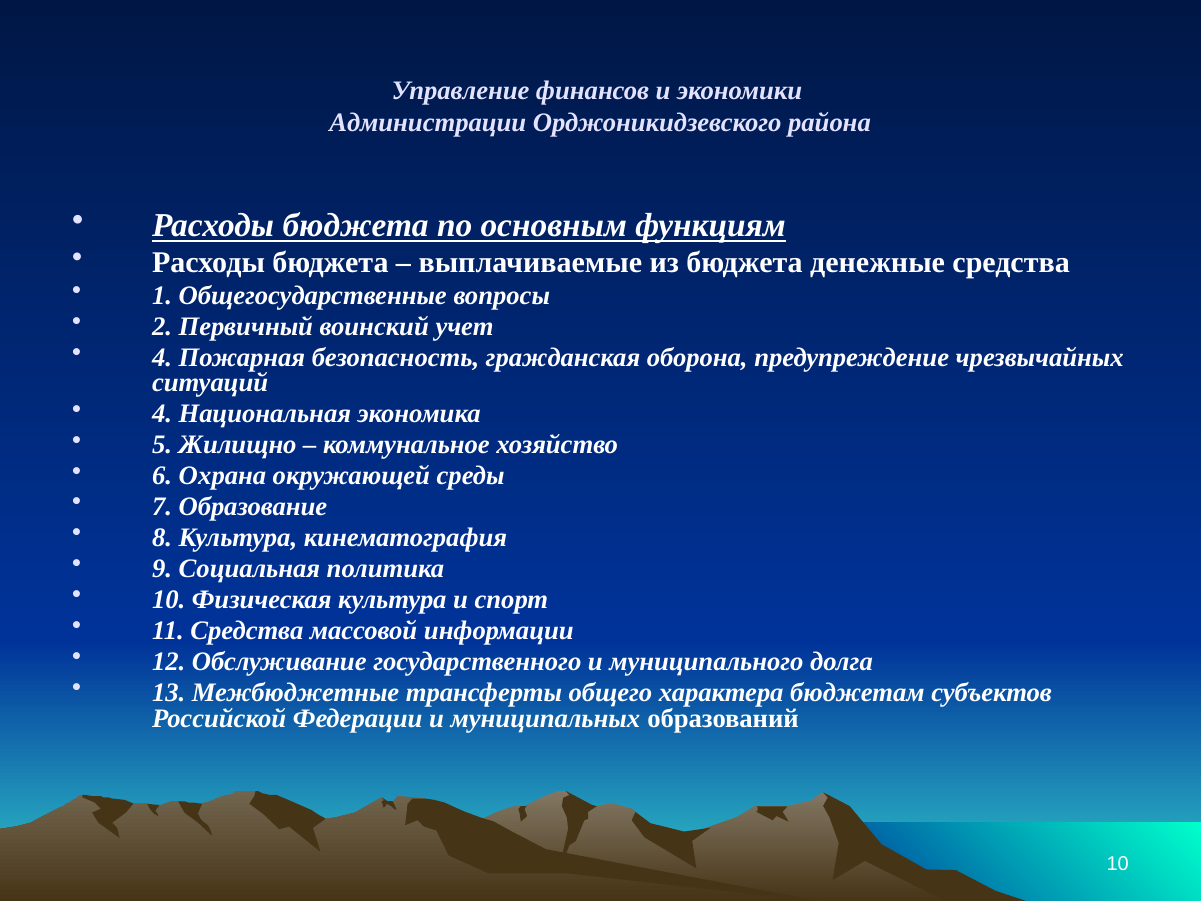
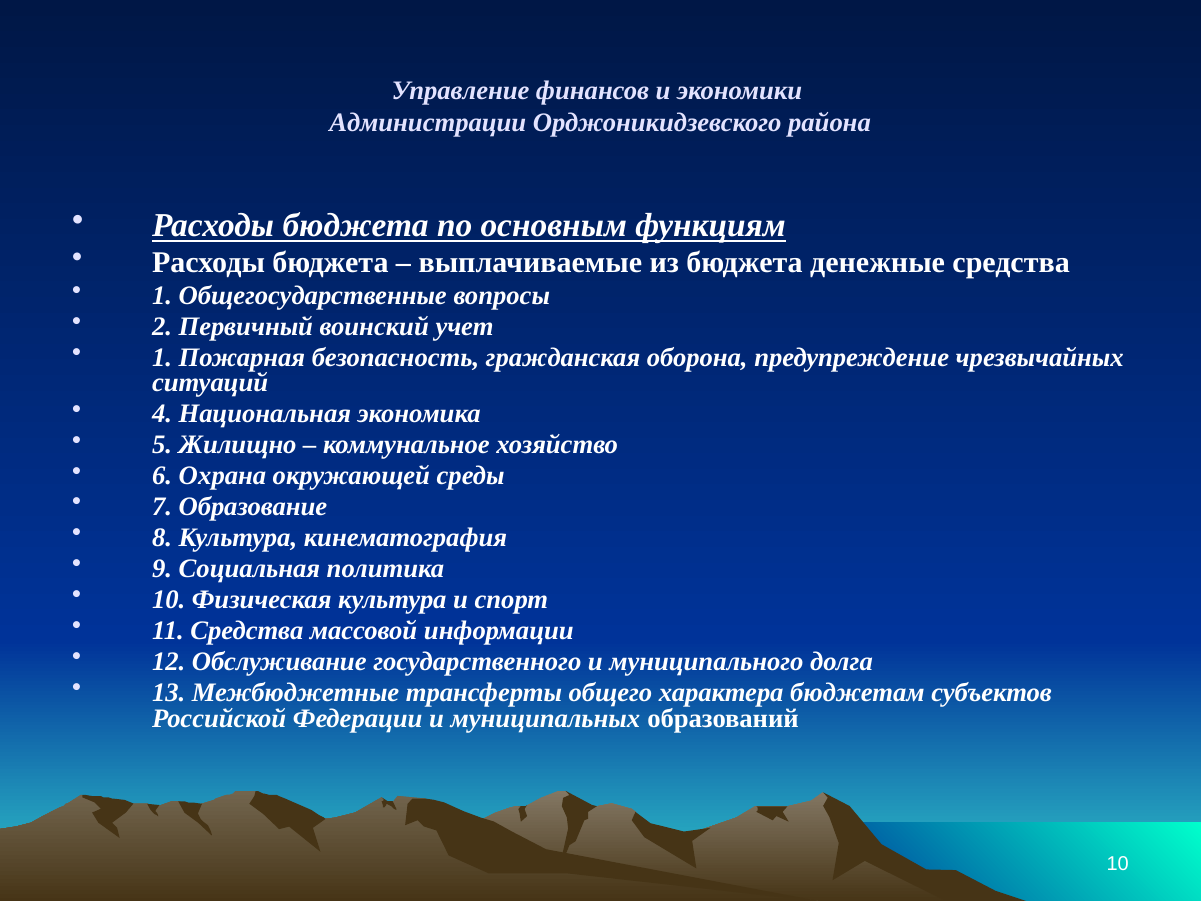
4 at (162, 357): 4 -> 1
